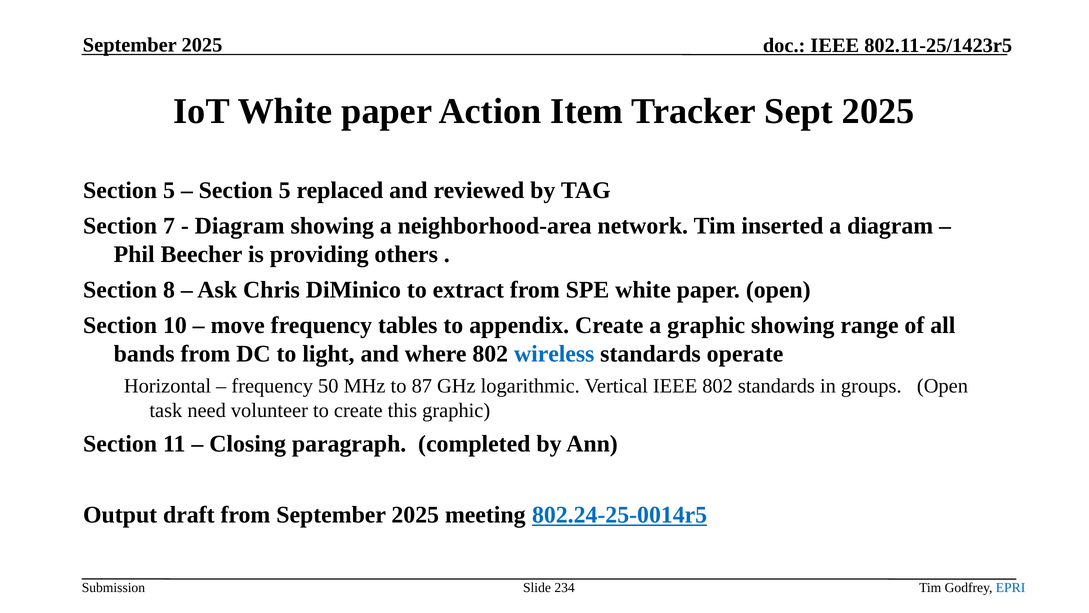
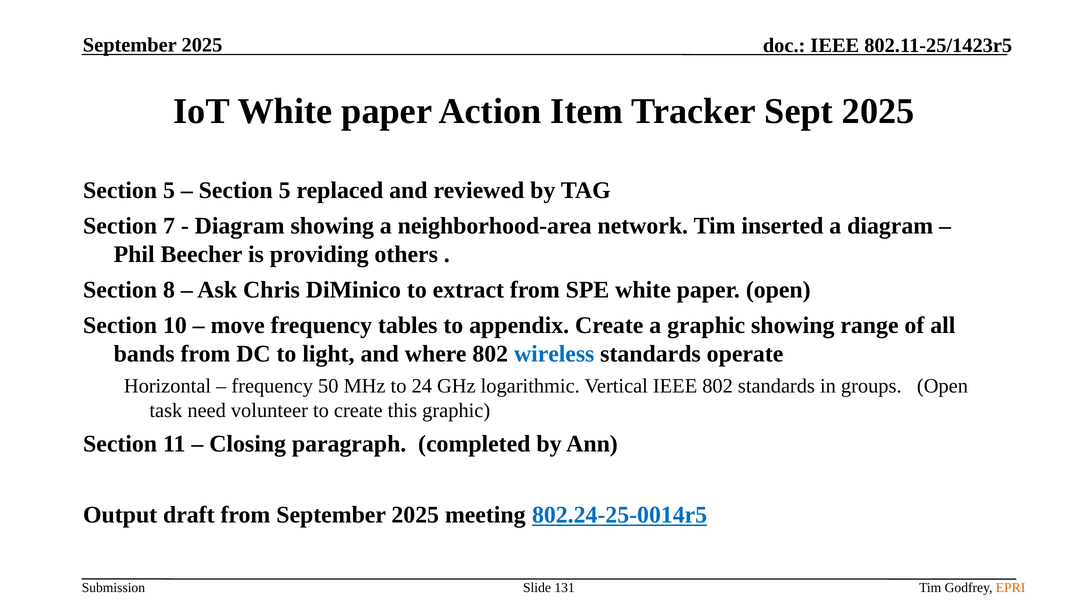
87: 87 -> 24
234: 234 -> 131
EPRI colour: blue -> orange
